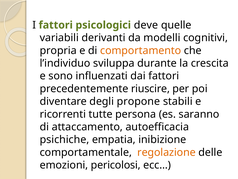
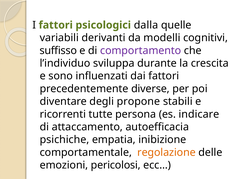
deve: deve -> dalla
propria: propria -> suffisso
comportamento colour: orange -> purple
riuscire: riuscire -> diverse
saranno: saranno -> indicare
